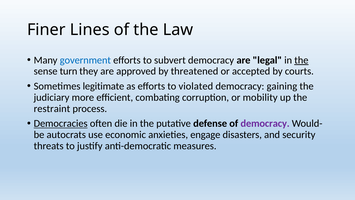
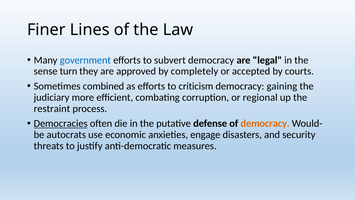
the at (301, 60) underline: present -> none
threatened: threatened -> completely
legitimate: legitimate -> combined
violated: violated -> criticism
mobility: mobility -> regional
democracy at (265, 123) colour: purple -> orange
